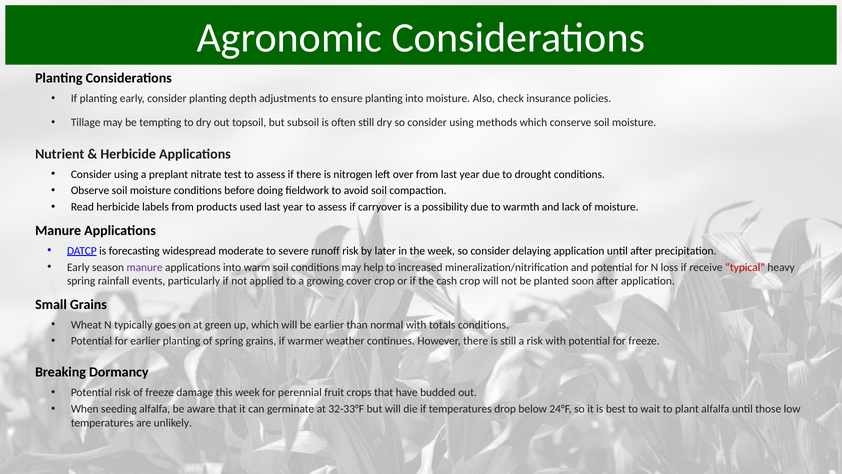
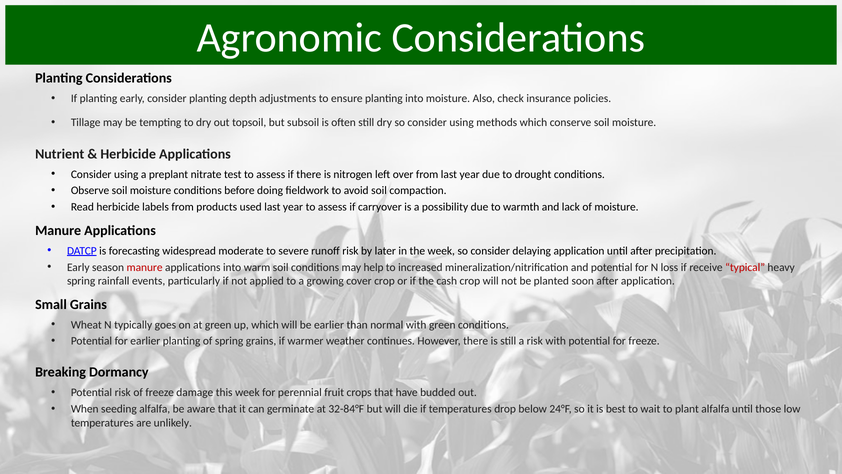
manure at (145, 267) colour: purple -> red
with totals: totals -> green
32-33°F: 32-33°F -> 32-84°F
